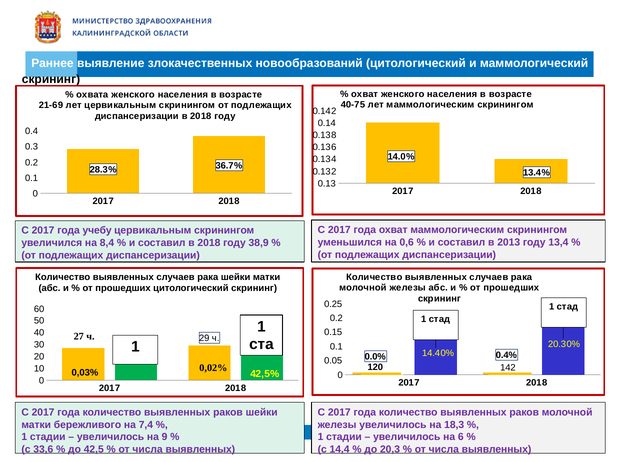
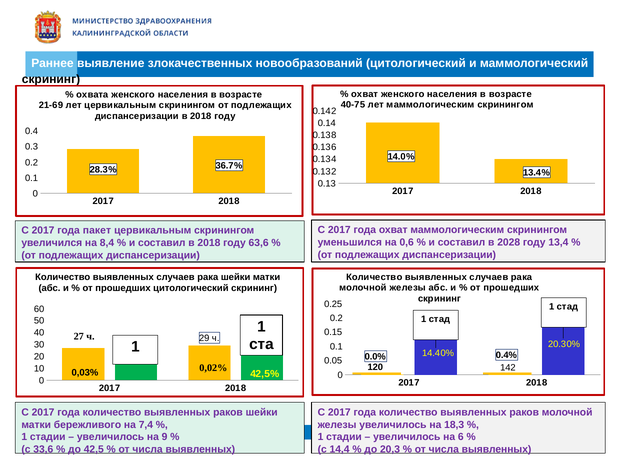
учебу: учебу -> пакет
2013: 2013 -> 2028
38,9: 38,9 -> 63,6
